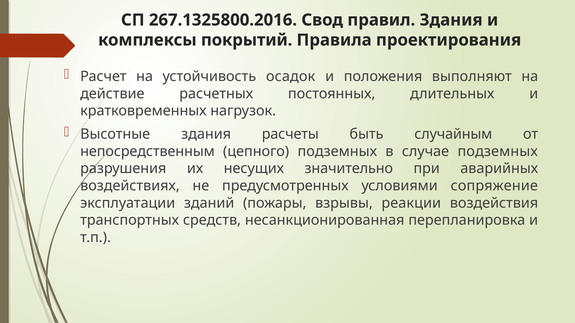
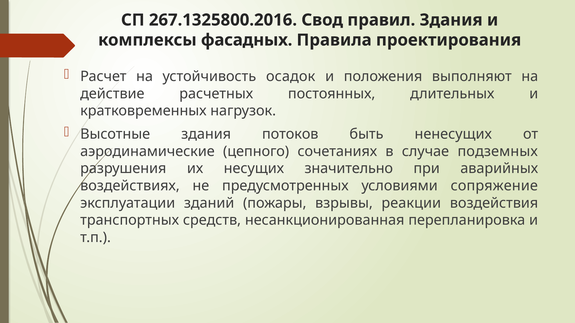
покрытий: покрытий -> фасадных
расчеты: расчеты -> потоков
случайным: случайным -> ненесущих
непосредственным: непосредственным -> аэродинамические
цепного подземных: подземных -> сочетаниях
